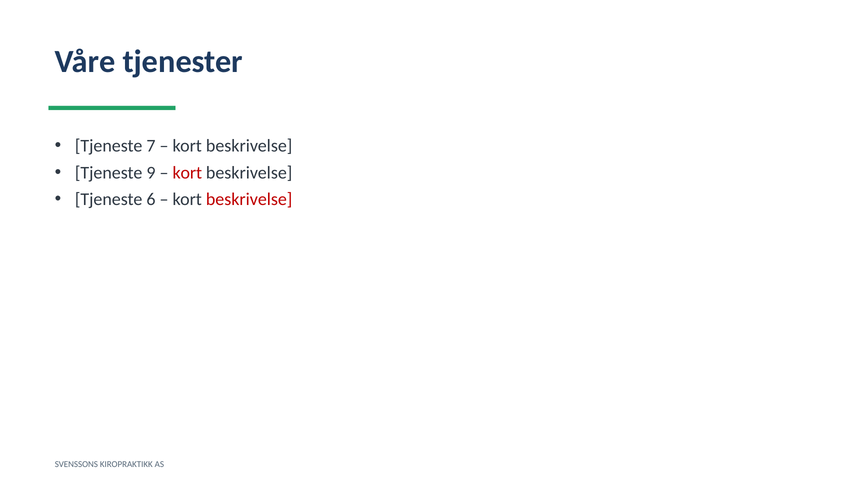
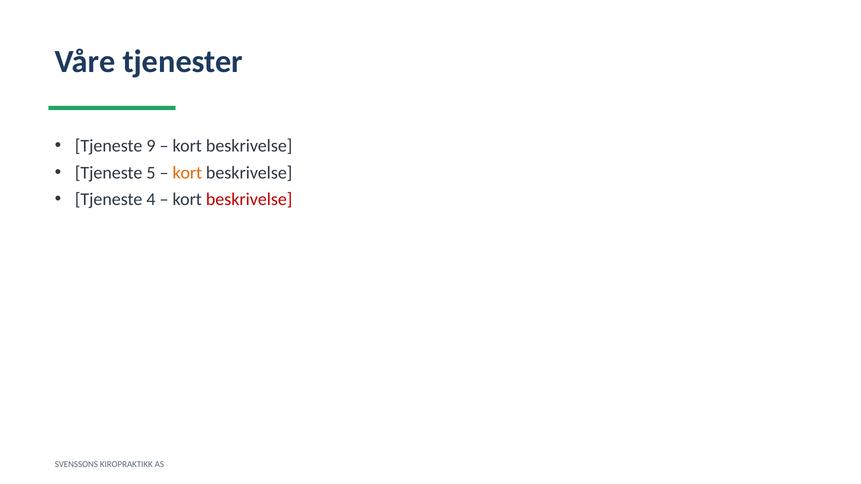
7: 7 -> 9
9: 9 -> 5
kort at (187, 173) colour: red -> orange
6: 6 -> 4
